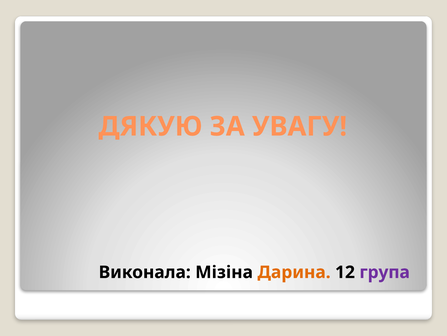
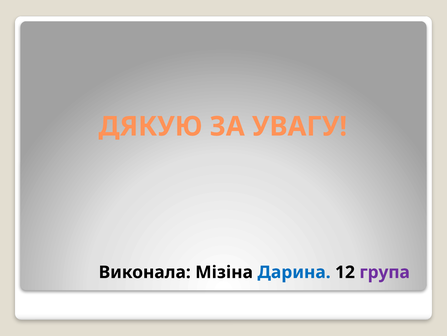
Дарина colour: orange -> blue
